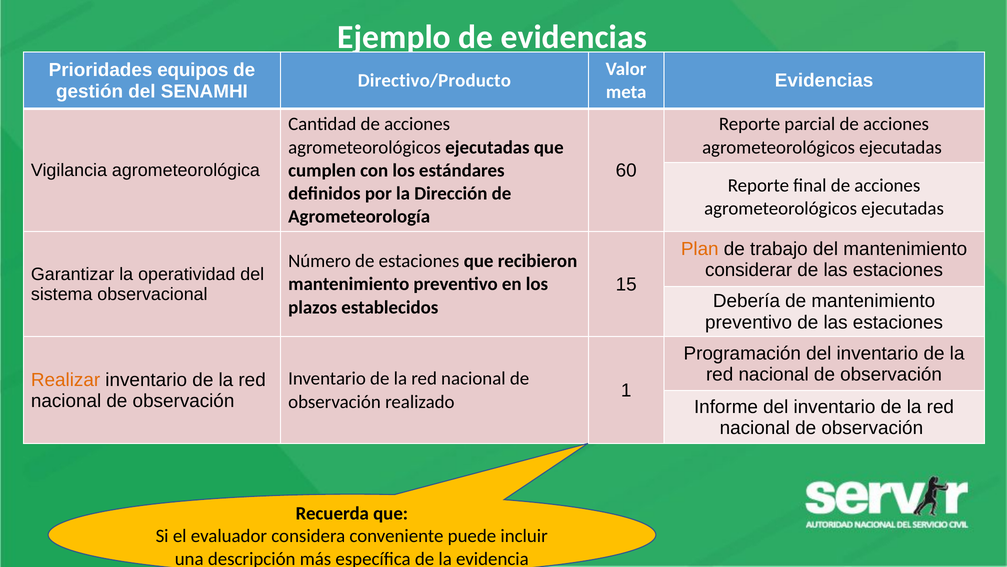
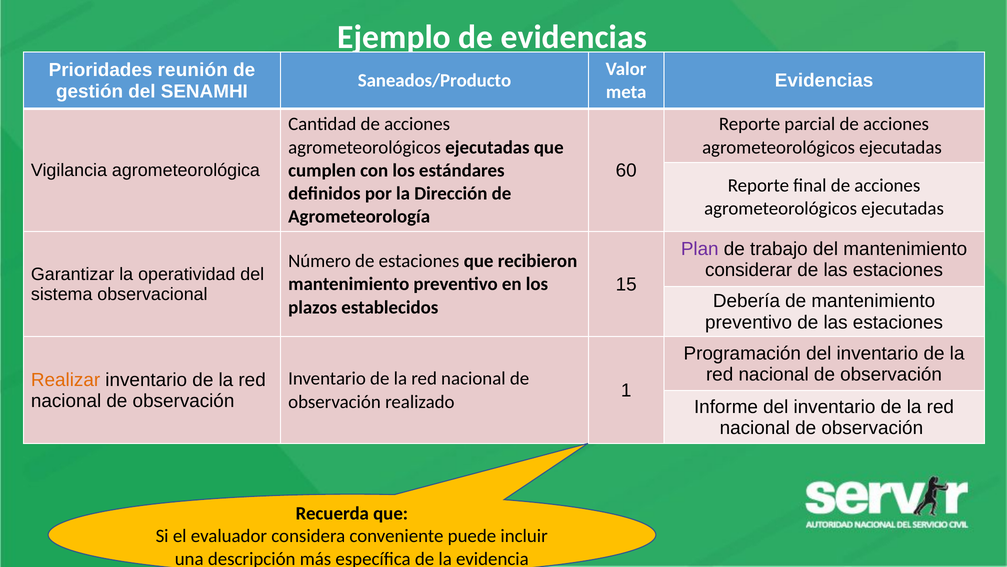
equipos: equipos -> reunión
Directivo/Producto: Directivo/Producto -> Saneados/Producto
Plan colour: orange -> purple
